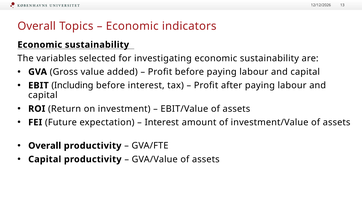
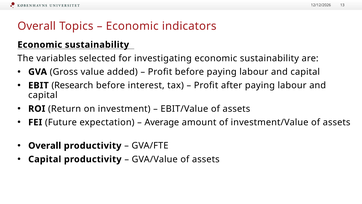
Including: Including -> Research
Interest at (162, 122): Interest -> Average
